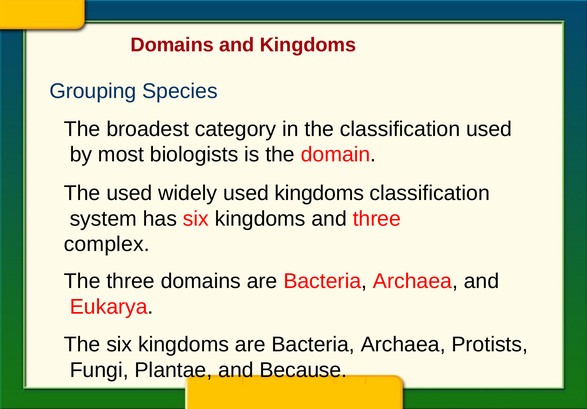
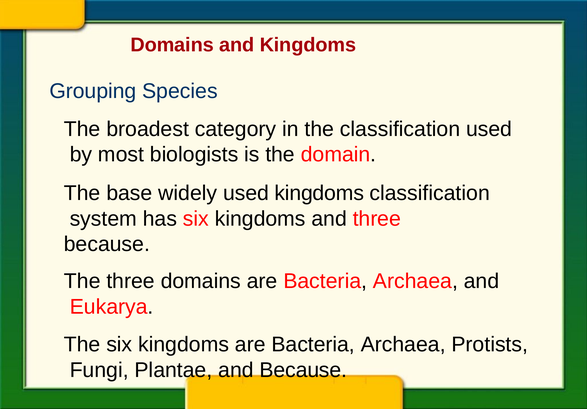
The used: used -> base
complex at (107, 244): complex -> because
